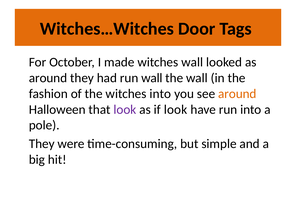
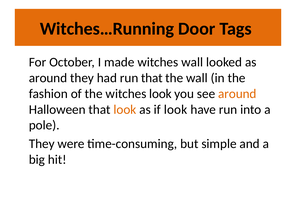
Witches…Witches: Witches…Witches -> Witches…Running
run wall: wall -> that
witches into: into -> look
look at (125, 109) colour: purple -> orange
